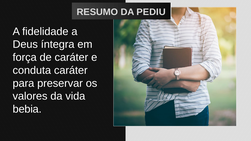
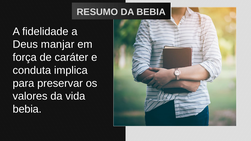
DA PEDIU: PEDIU -> BEBIA
íntegra: íntegra -> manjar
conduta caráter: caráter -> implica
